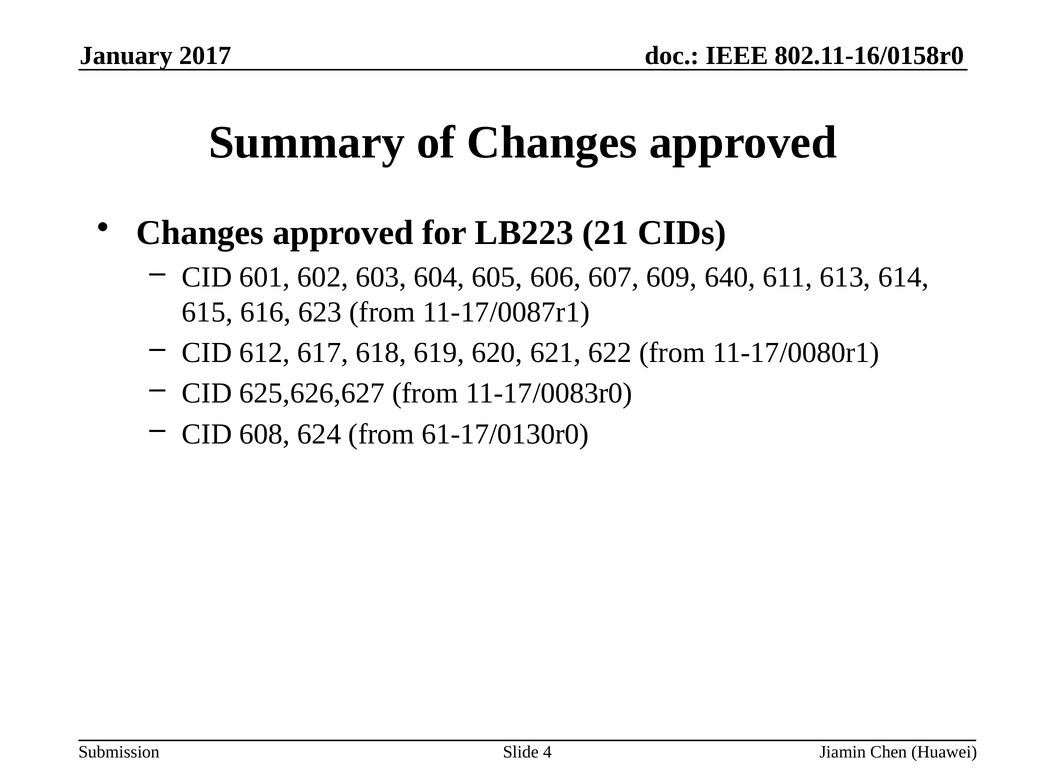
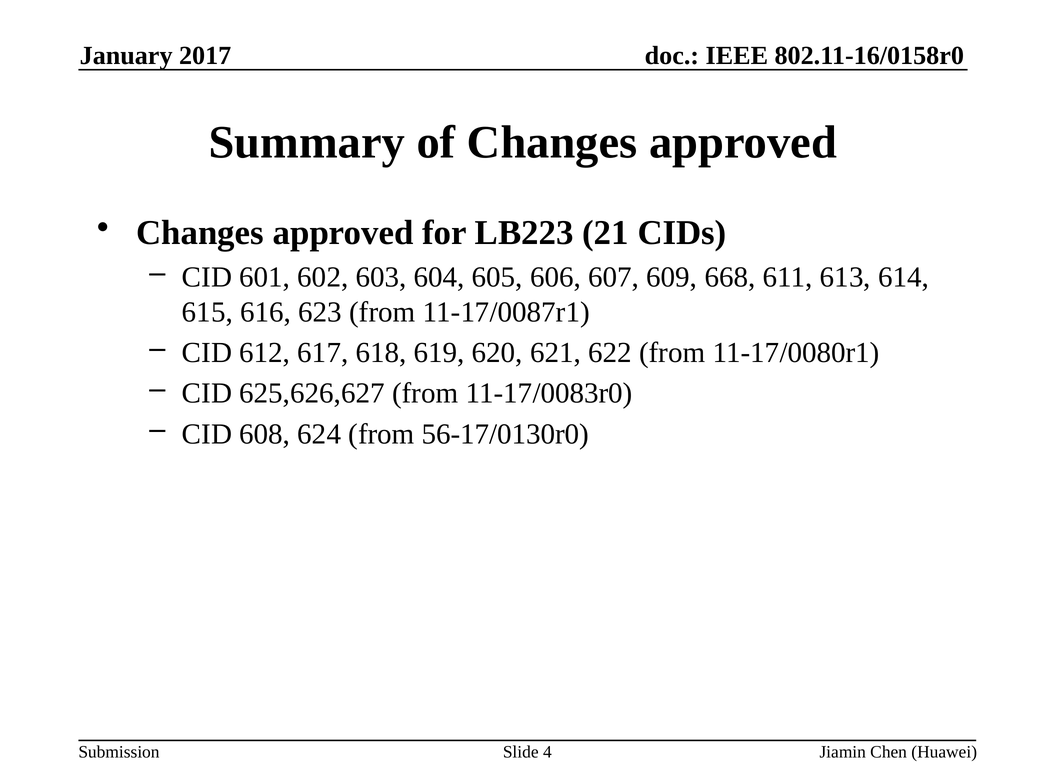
640: 640 -> 668
61-17/0130r0: 61-17/0130r0 -> 56-17/0130r0
